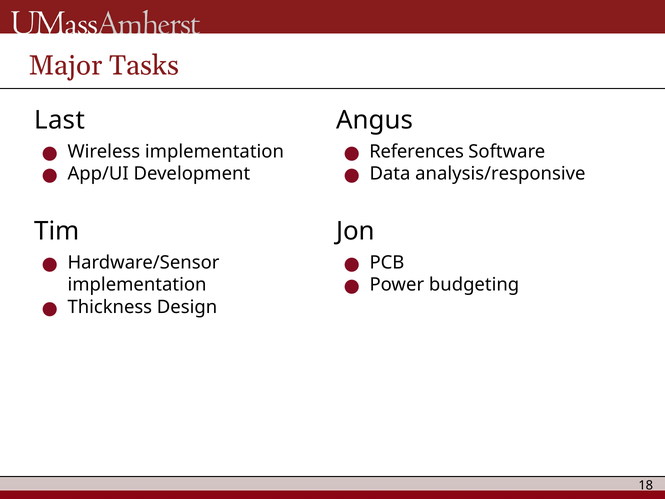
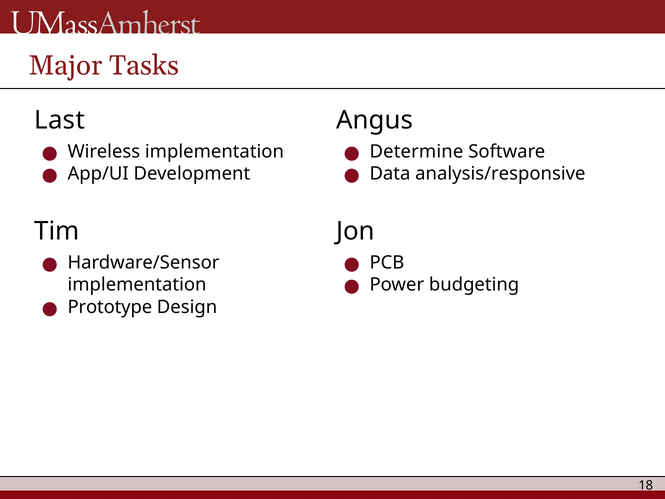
References: References -> Determine
Thickness: Thickness -> Prototype
